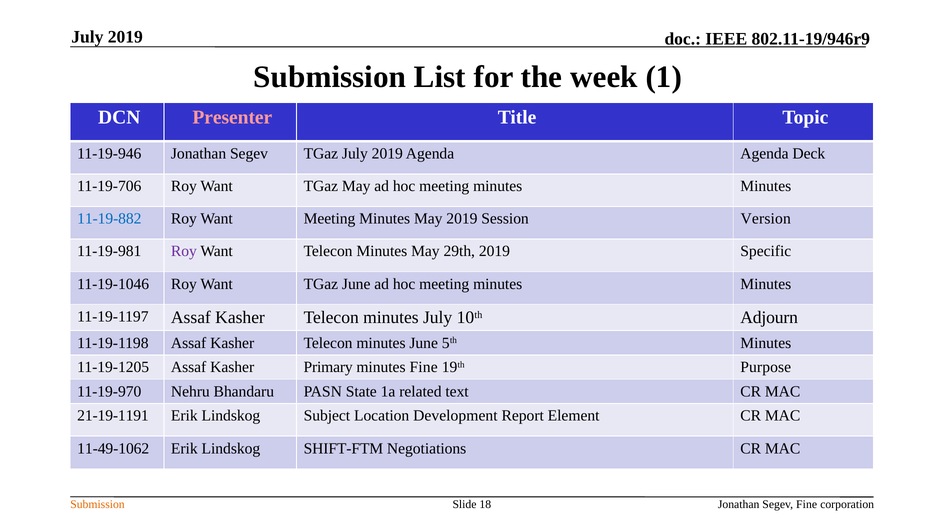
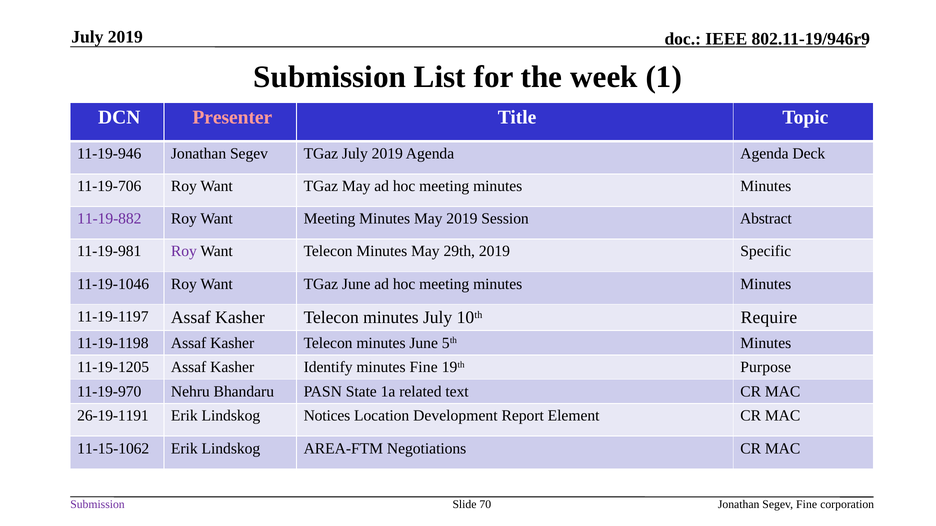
11-19-882 colour: blue -> purple
Version: Version -> Abstract
Adjourn: Adjourn -> Require
Primary: Primary -> Identify
21-19-1191: 21-19-1191 -> 26-19-1191
Subject: Subject -> Notices
11-49-1062: 11-49-1062 -> 11-15-1062
SHIFT-FTM: SHIFT-FTM -> AREA-FTM
Submission at (97, 505) colour: orange -> purple
18: 18 -> 70
